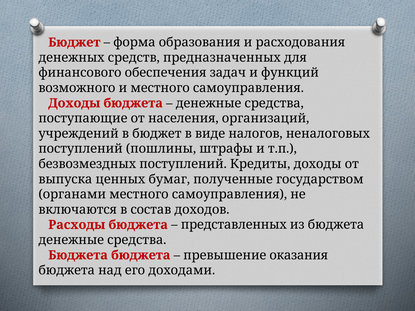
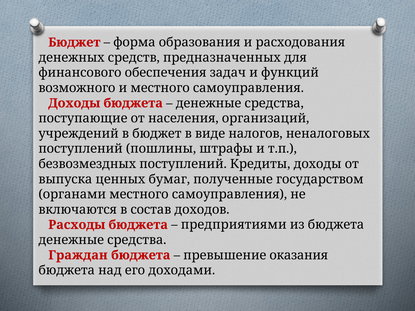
представленных: представленных -> предприятиями
Бюджета at (78, 255): Бюджета -> Граждан
